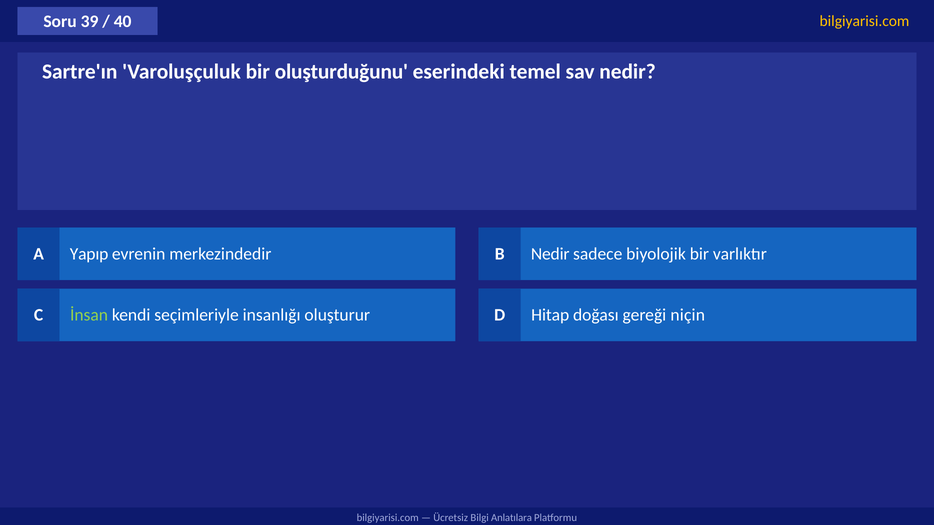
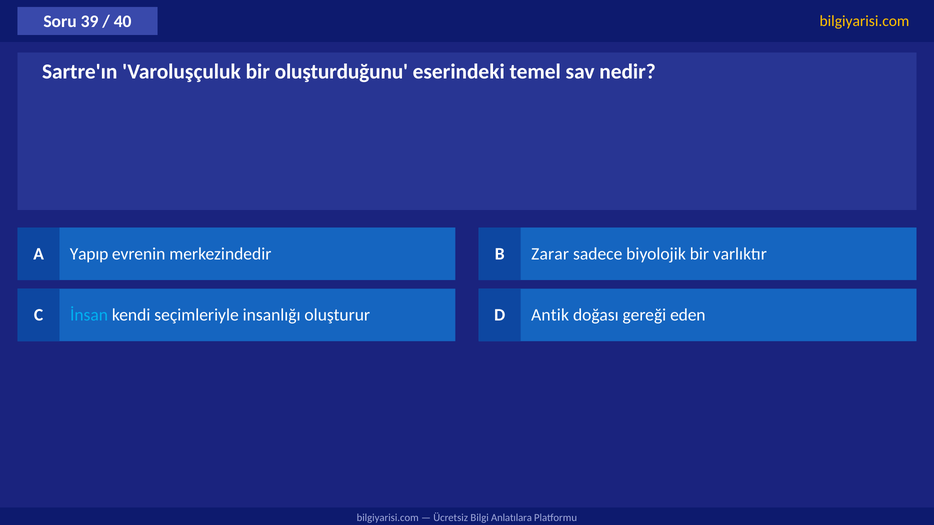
B Nedir: Nedir -> Zarar
İnsan colour: light green -> light blue
Hitap: Hitap -> Antik
niçin: niçin -> eden
